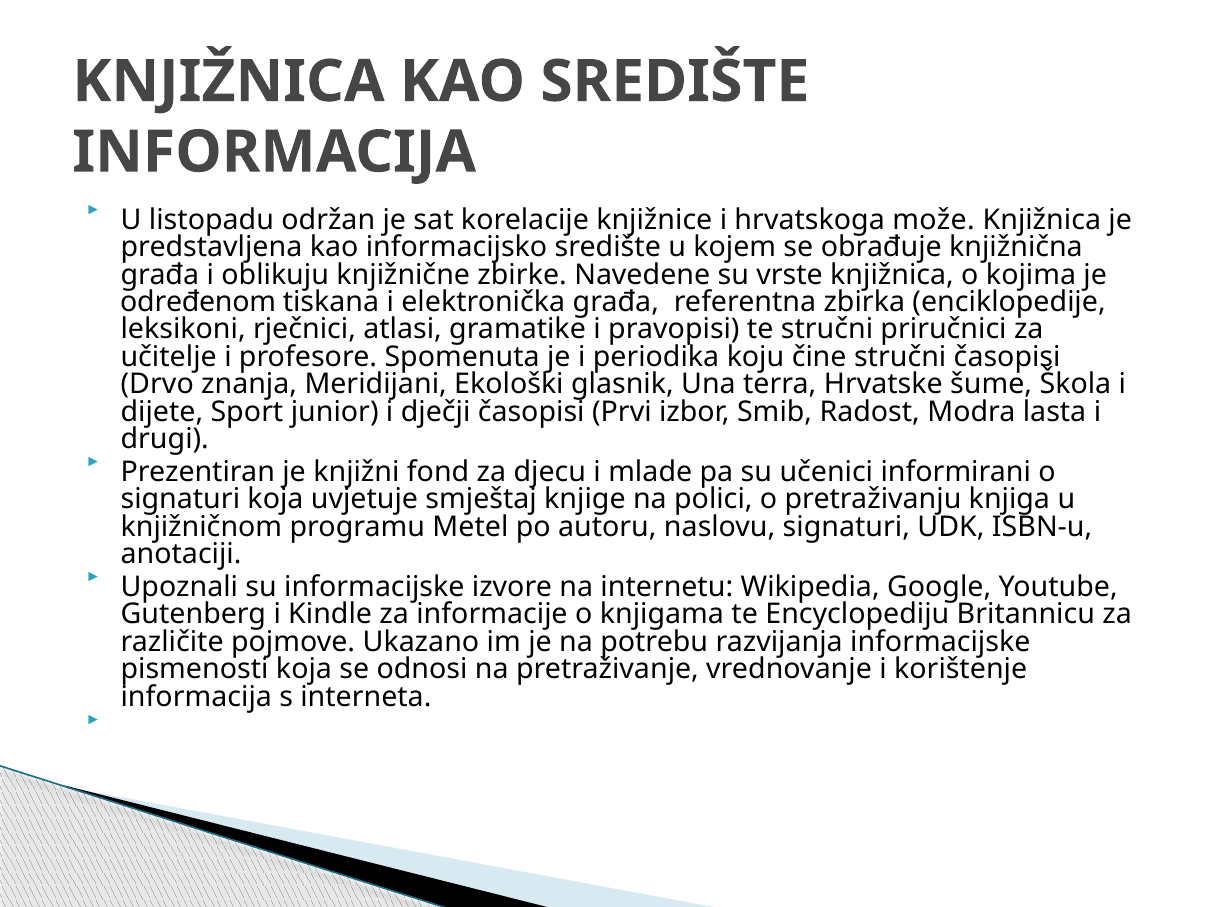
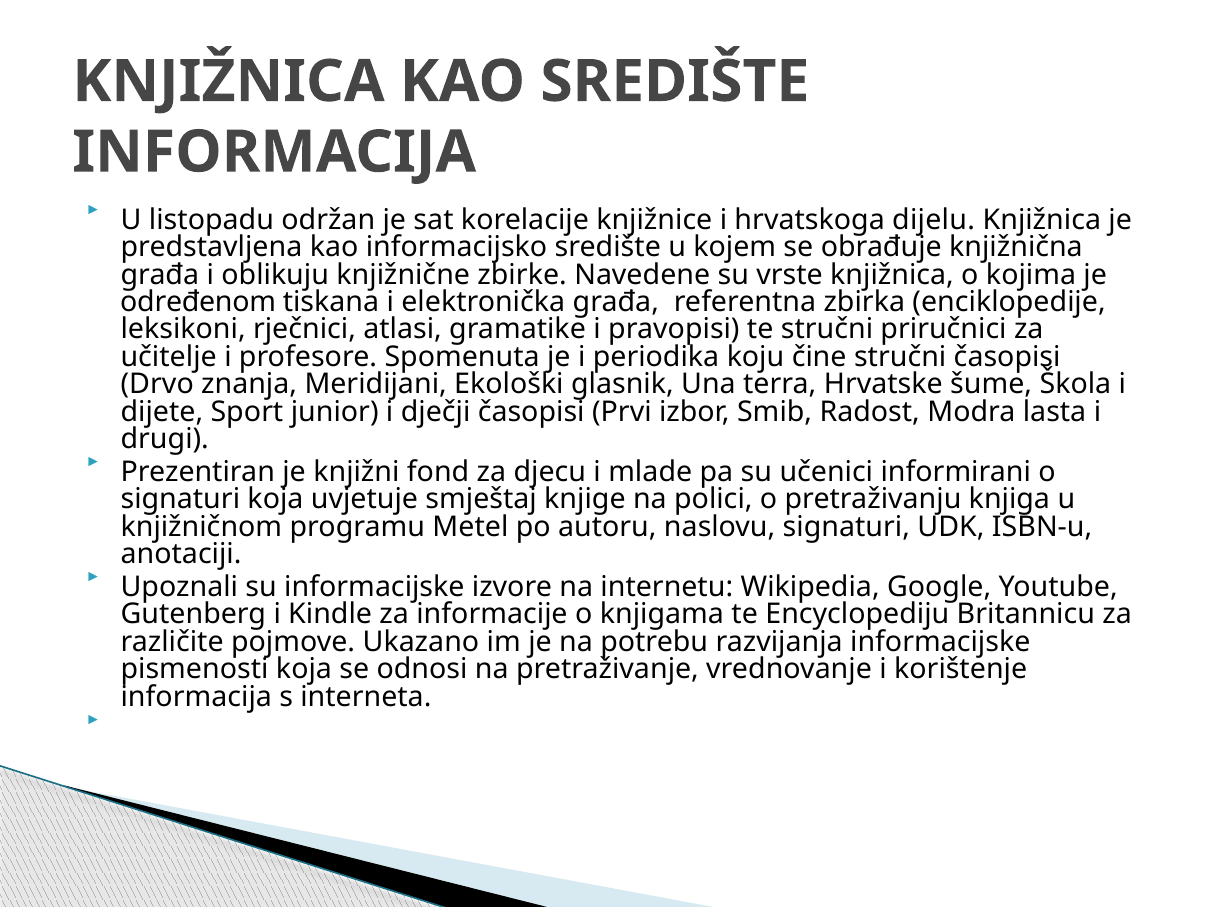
može: može -> dijelu
